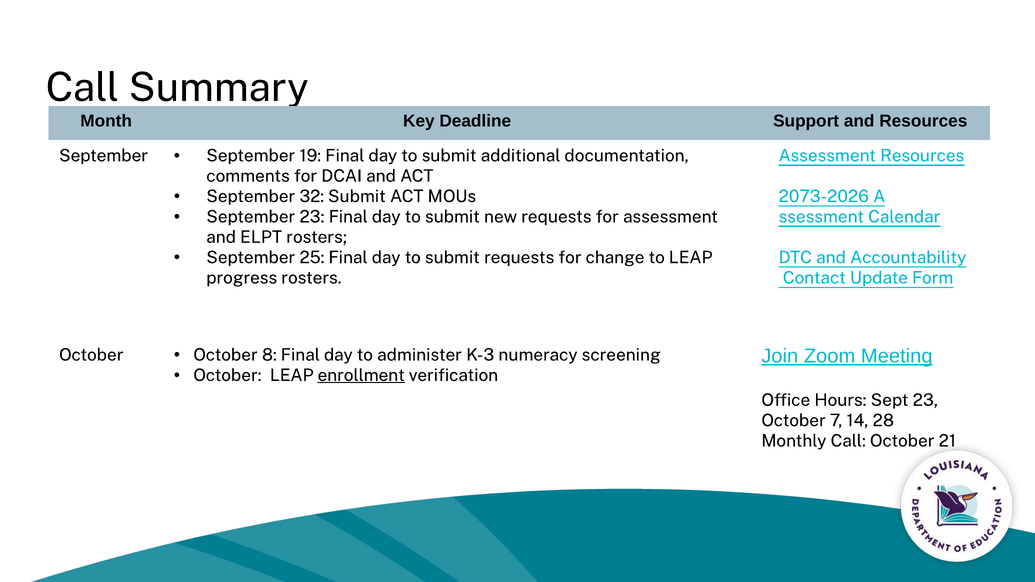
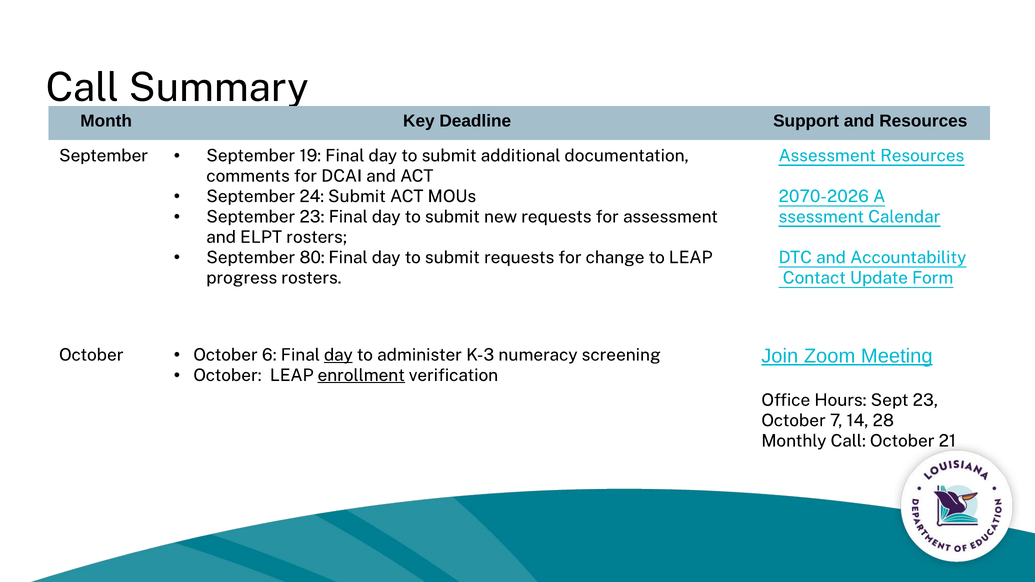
32: 32 -> 24
2073-2026: 2073-2026 -> 2070-2026
25: 25 -> 80
8: 8 -> 6
day at (338, 355) underline: none -> present
